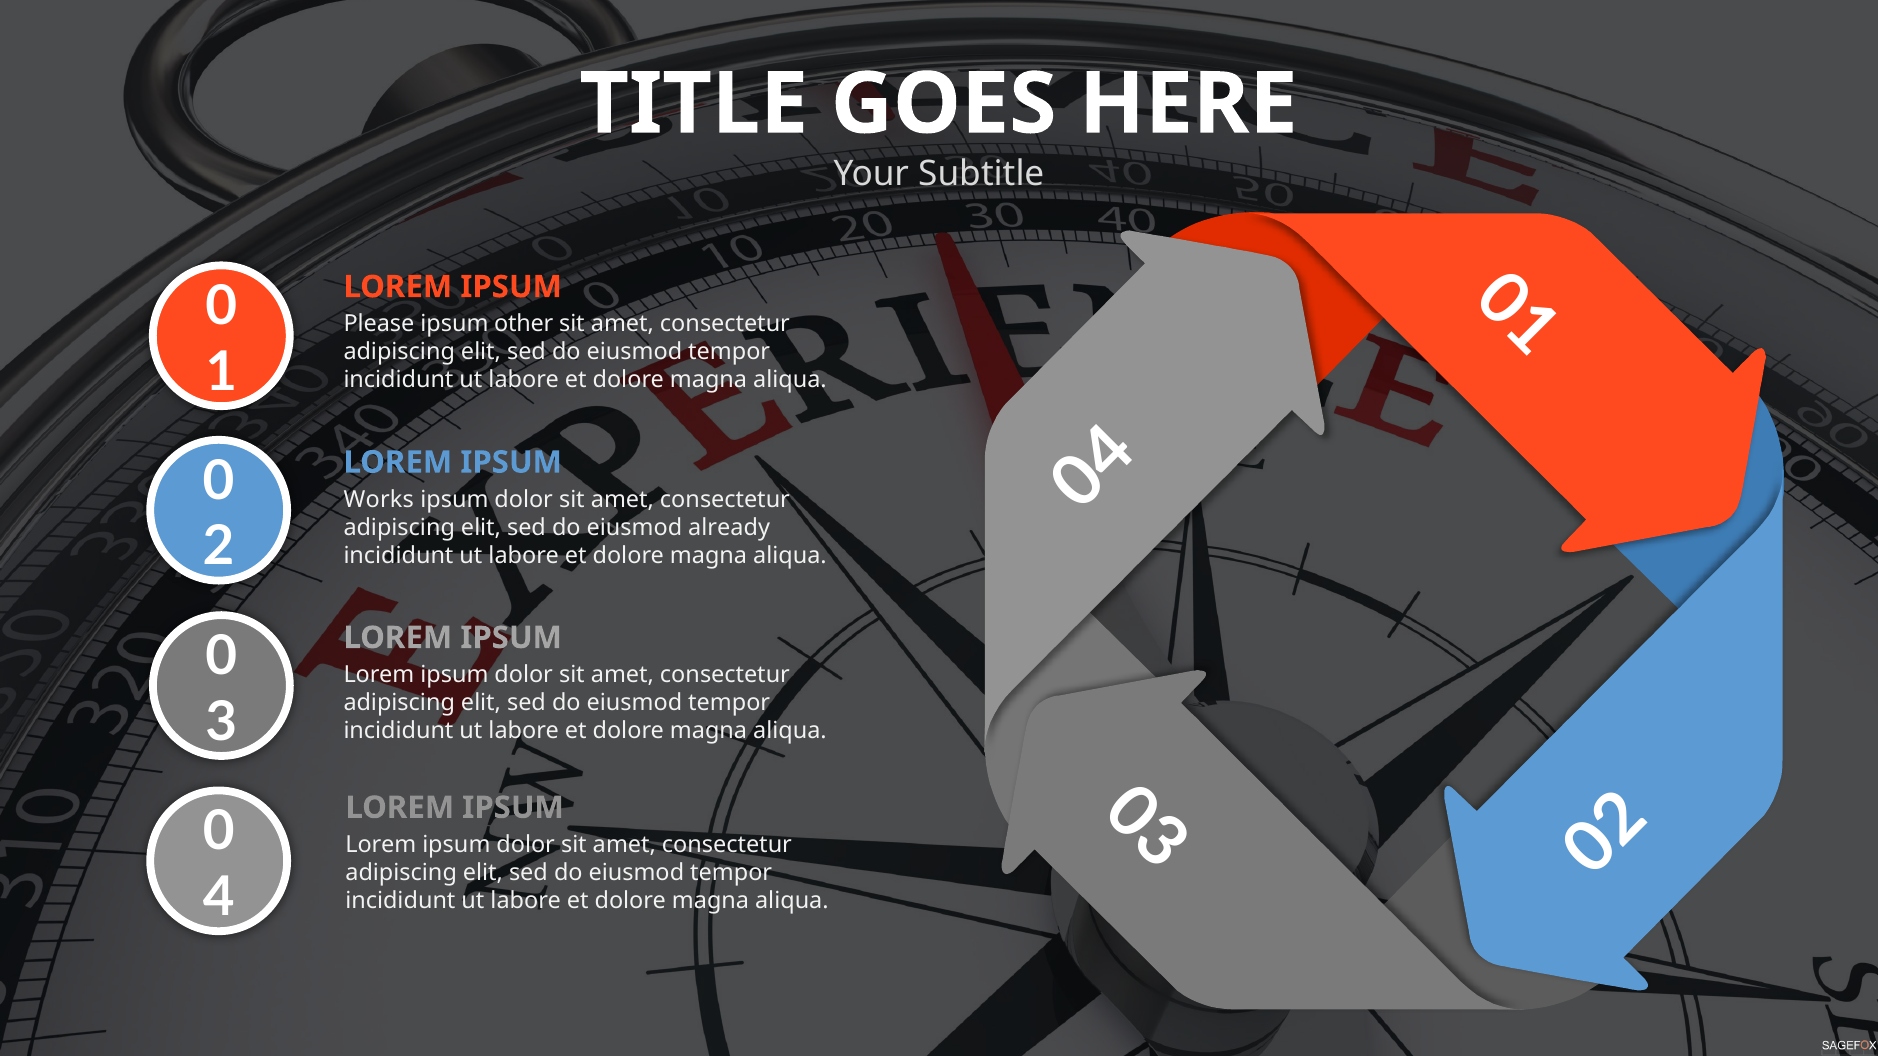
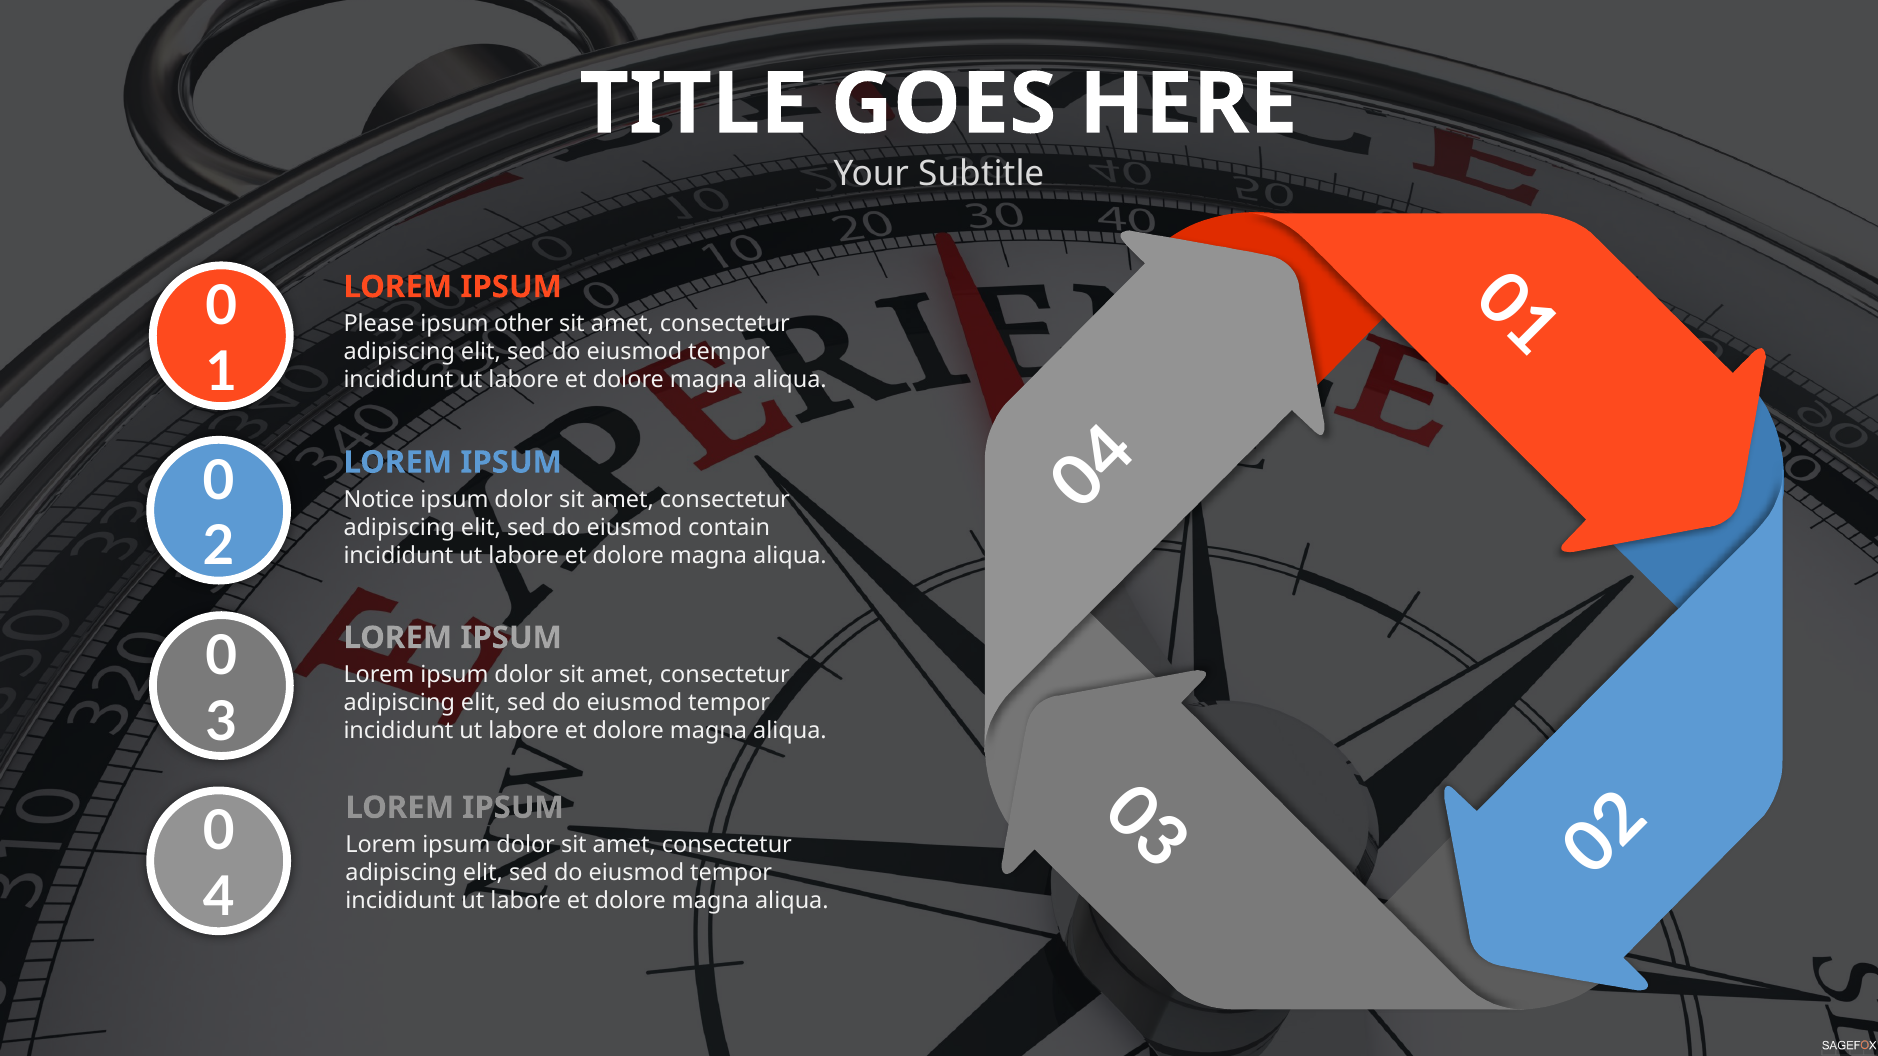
Works: Works -> Notice
already: already -> contain
